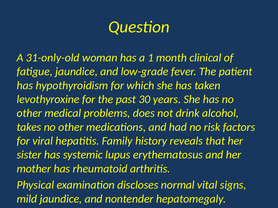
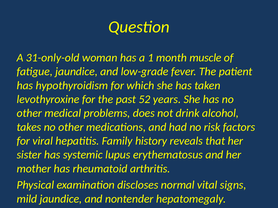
clinical: clinical -> muscle
30: 30 -> 52
